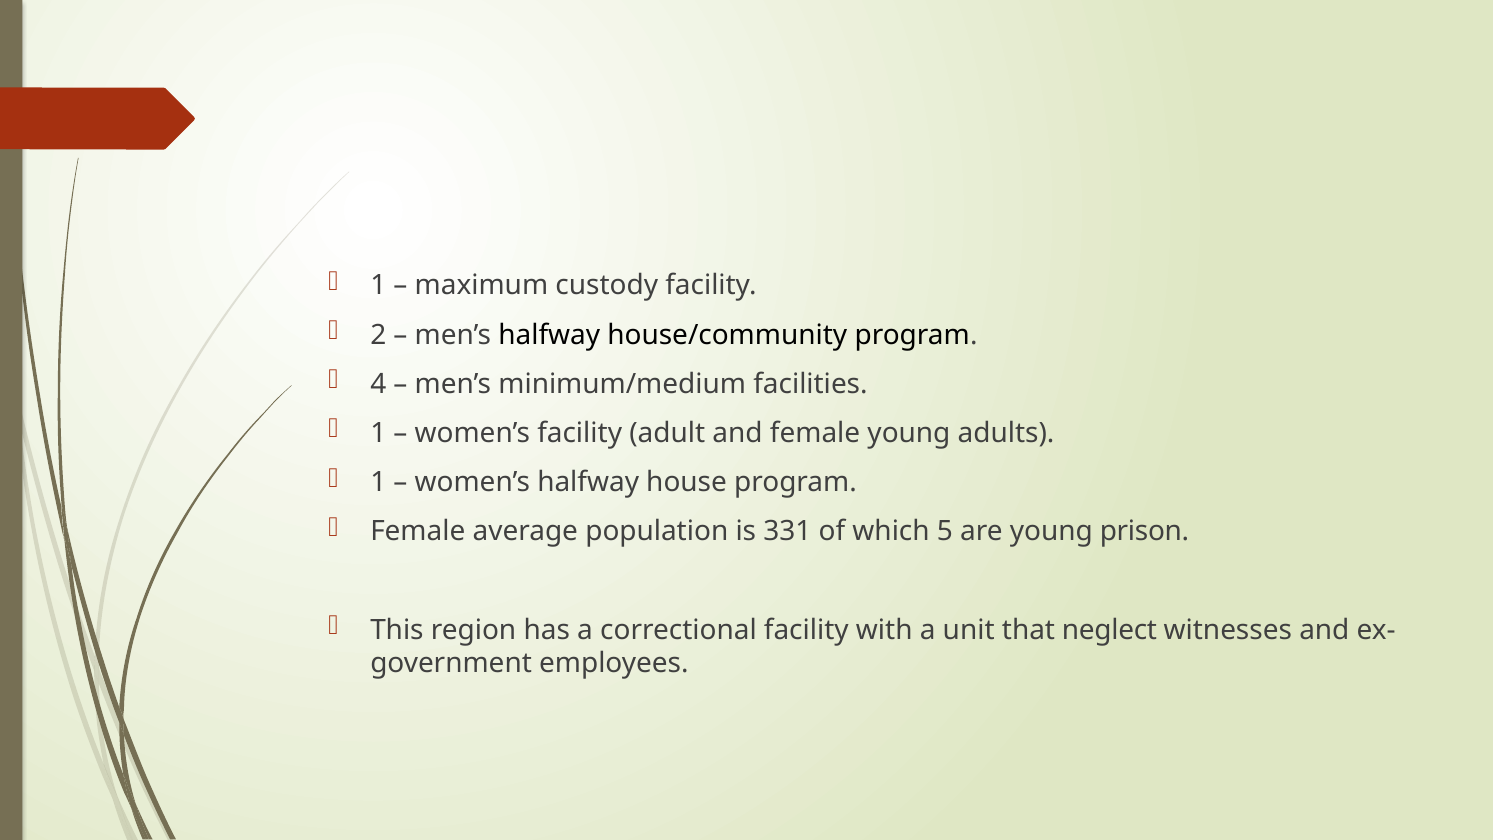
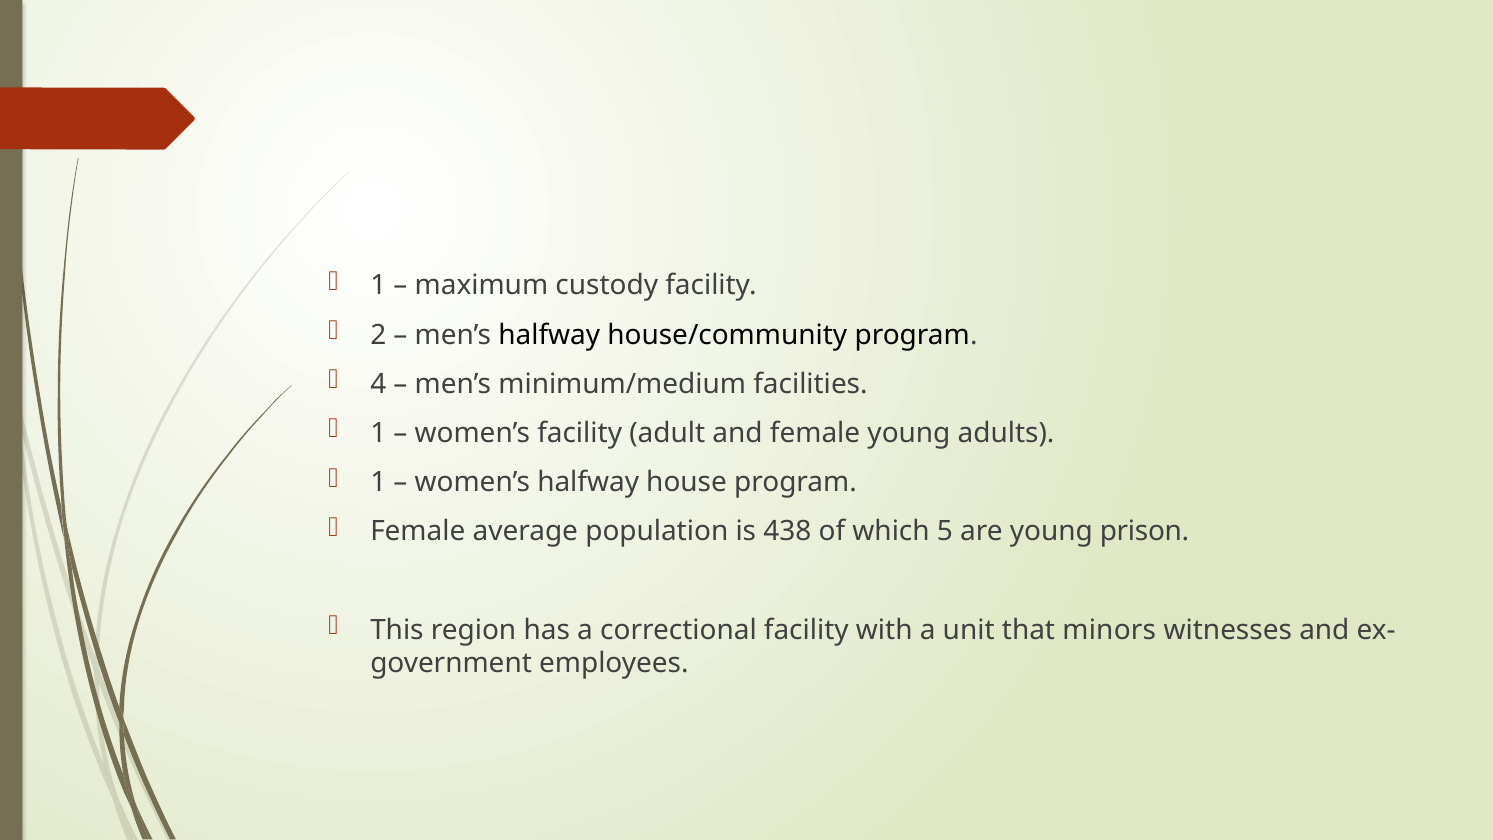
331: 331 -> 438
neglect: neglect -> minors
